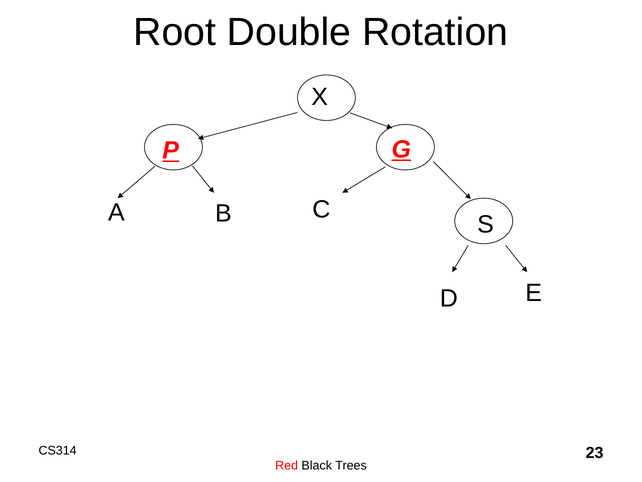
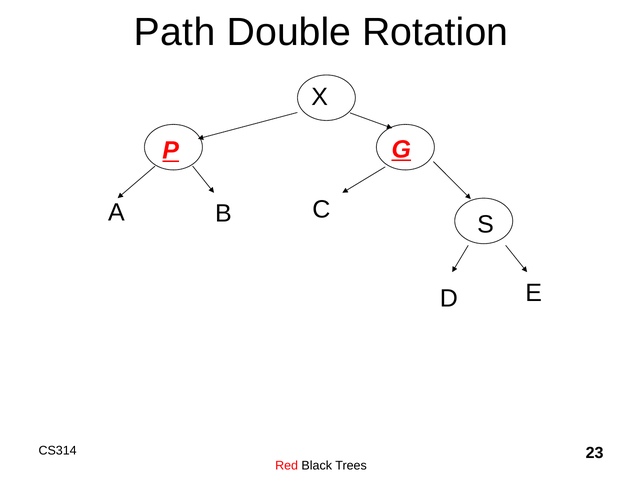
Root: Root -> Path
